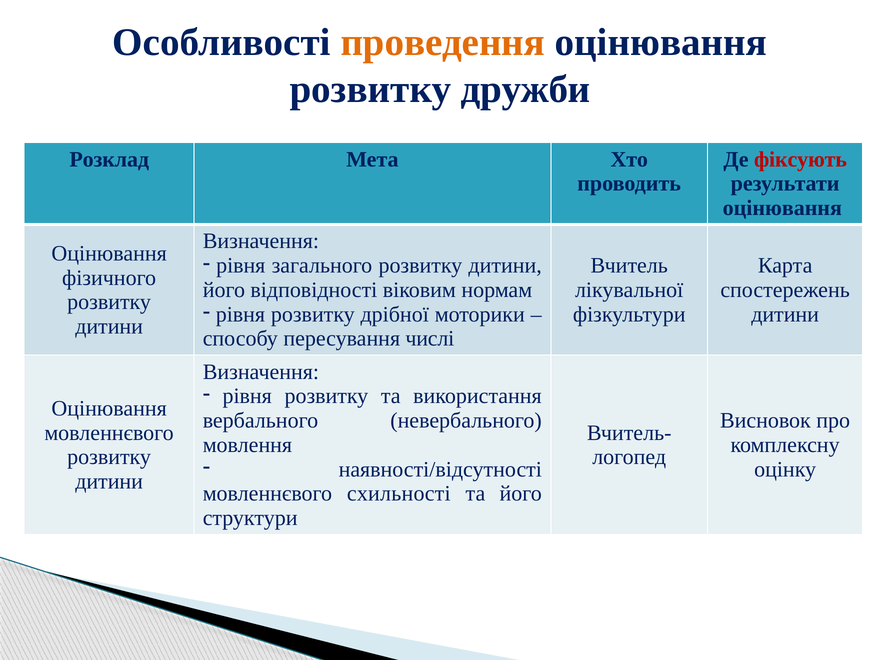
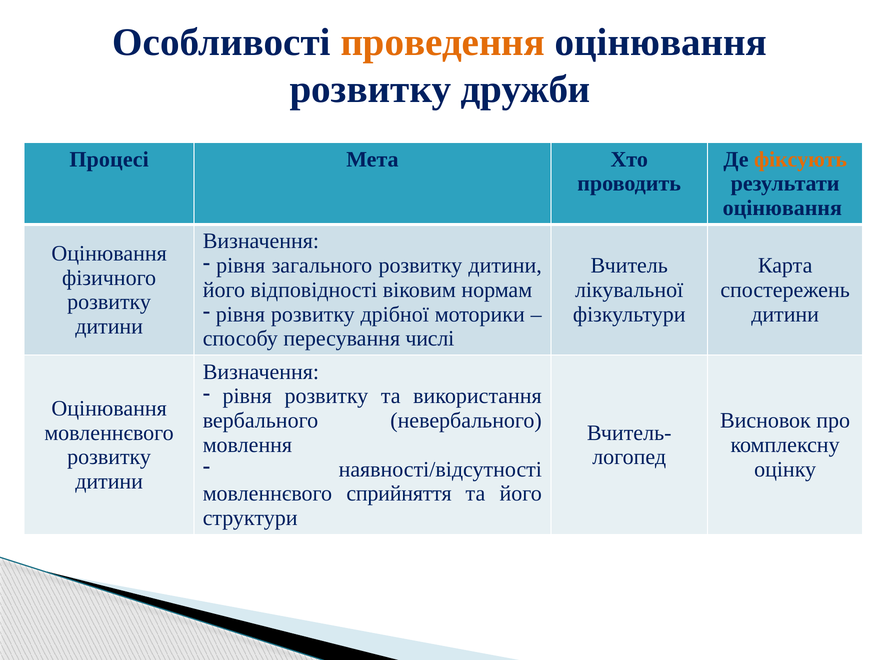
Розклад: Розклад -> Процесі
фіксують colour: red -> orange
схильності: схильності -> сприйняття
